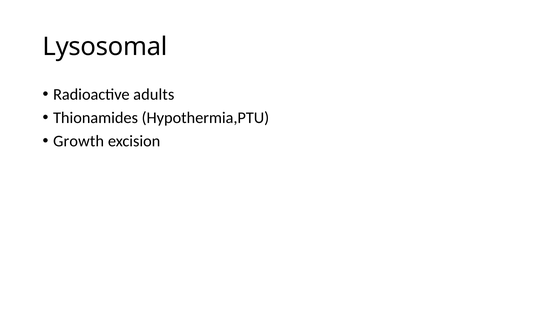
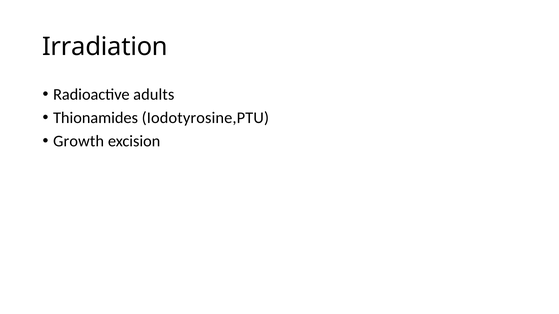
Lysosomal: Lysosomal -> Irradiation
Hypothermia,PTU: Hypothermia,PTU -> Iodotyrosine,PTU
